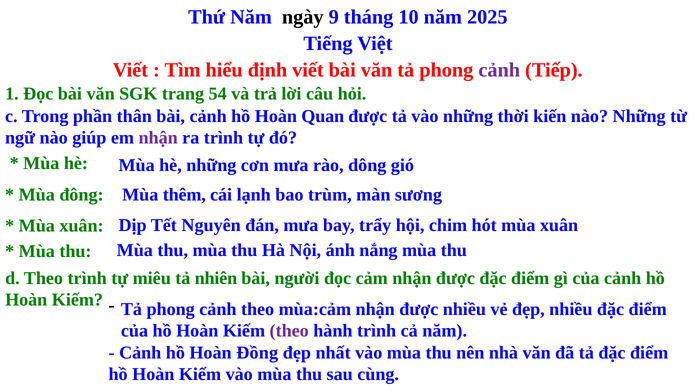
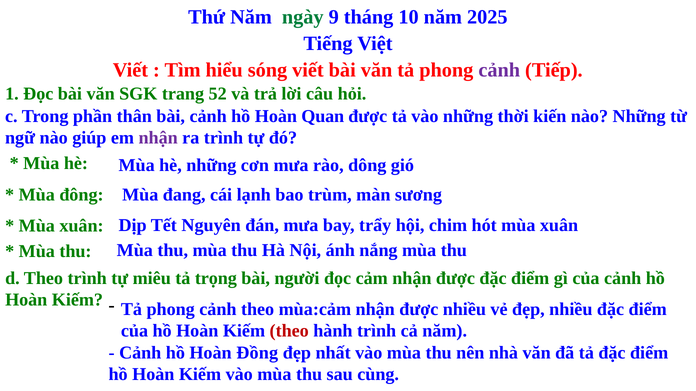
ngày colour: black -> green
định: định -> sóng
54: 54 -> 52
thêm: thêm -> đang
nhiên: nhiên -> trọng
theo at (289, 331) colour: purple -> red
